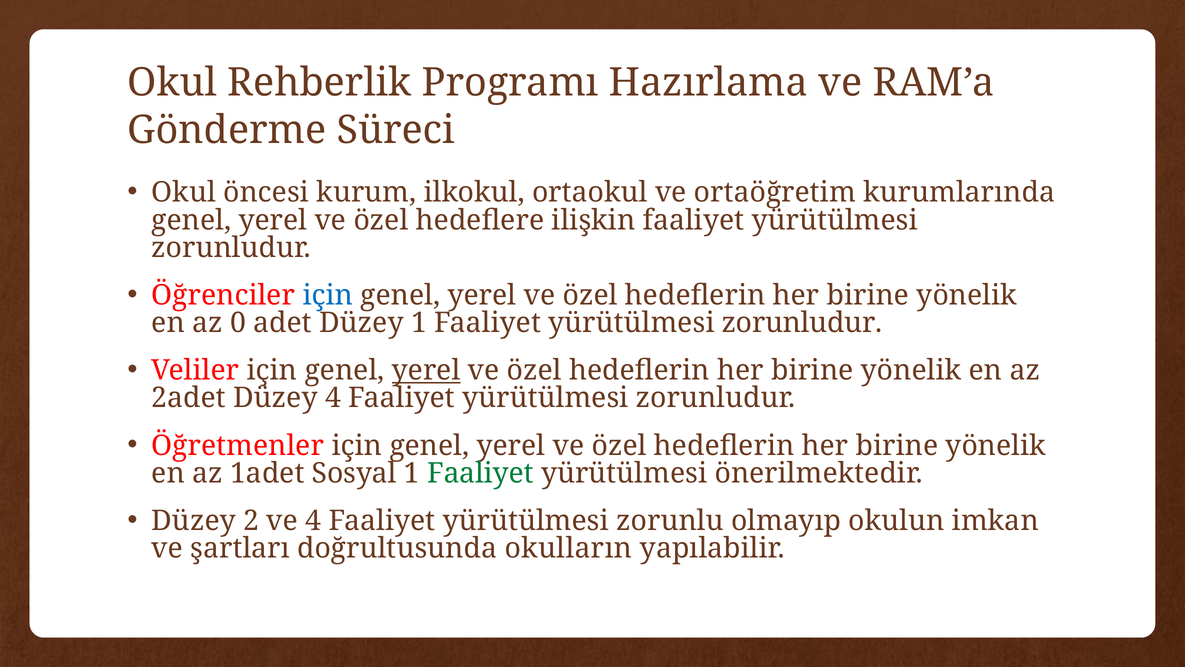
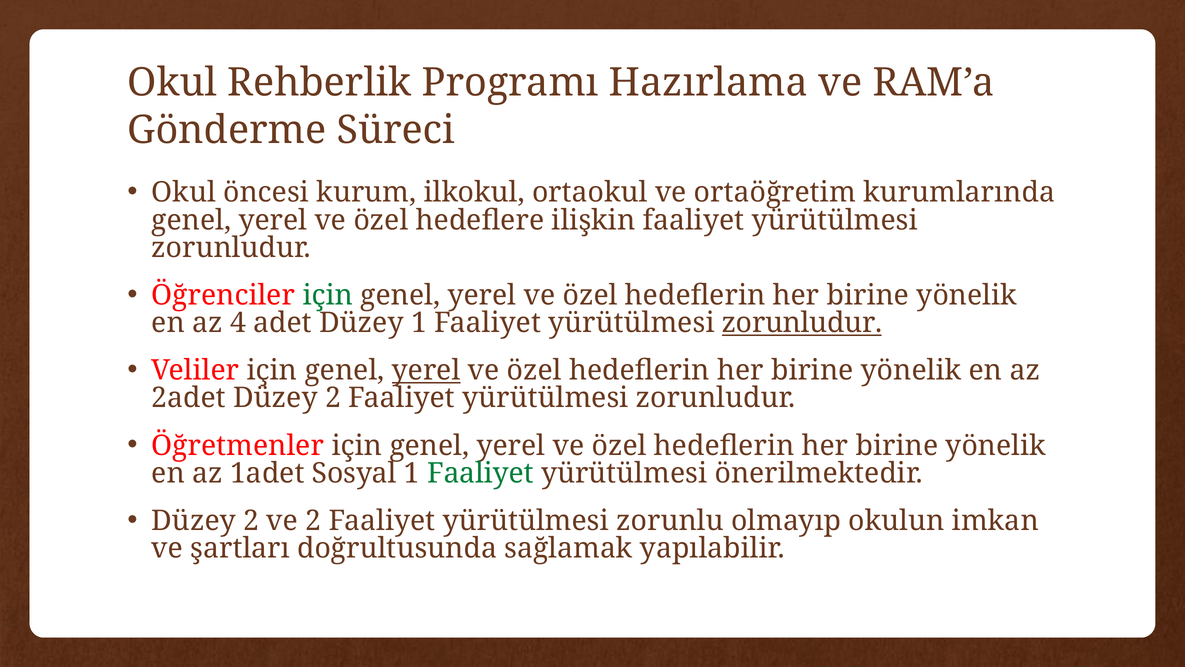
için at (328, 295) colour: blue -> green
0: 0 -> 4
zorunludur at (802, 323) underline: none -> present
2adet Düzey 4: 4 -> 2
ve 4: 4 -> 2
okulların: okulların -> sağlamak
